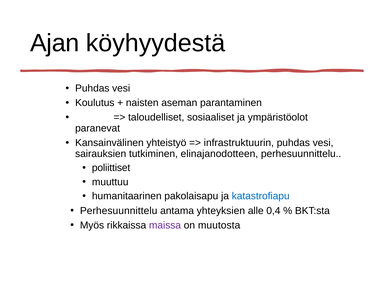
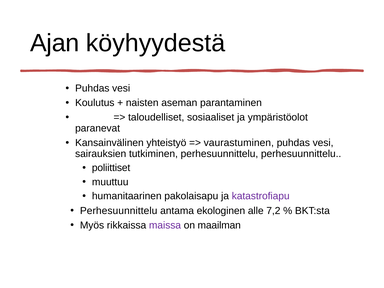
infrastruktuurin: infrastruktuurin -> vaurastuminen
tutkiminen elinajanodotteen: elinajanodotteen -> perhesuunnittelu
katastrofiapu colour: blue -> purple
yhteyksien: yhteyksien -> ekologinen
0,4: 0,4 -> 7,2
muutosta: muutosta -> maailman
